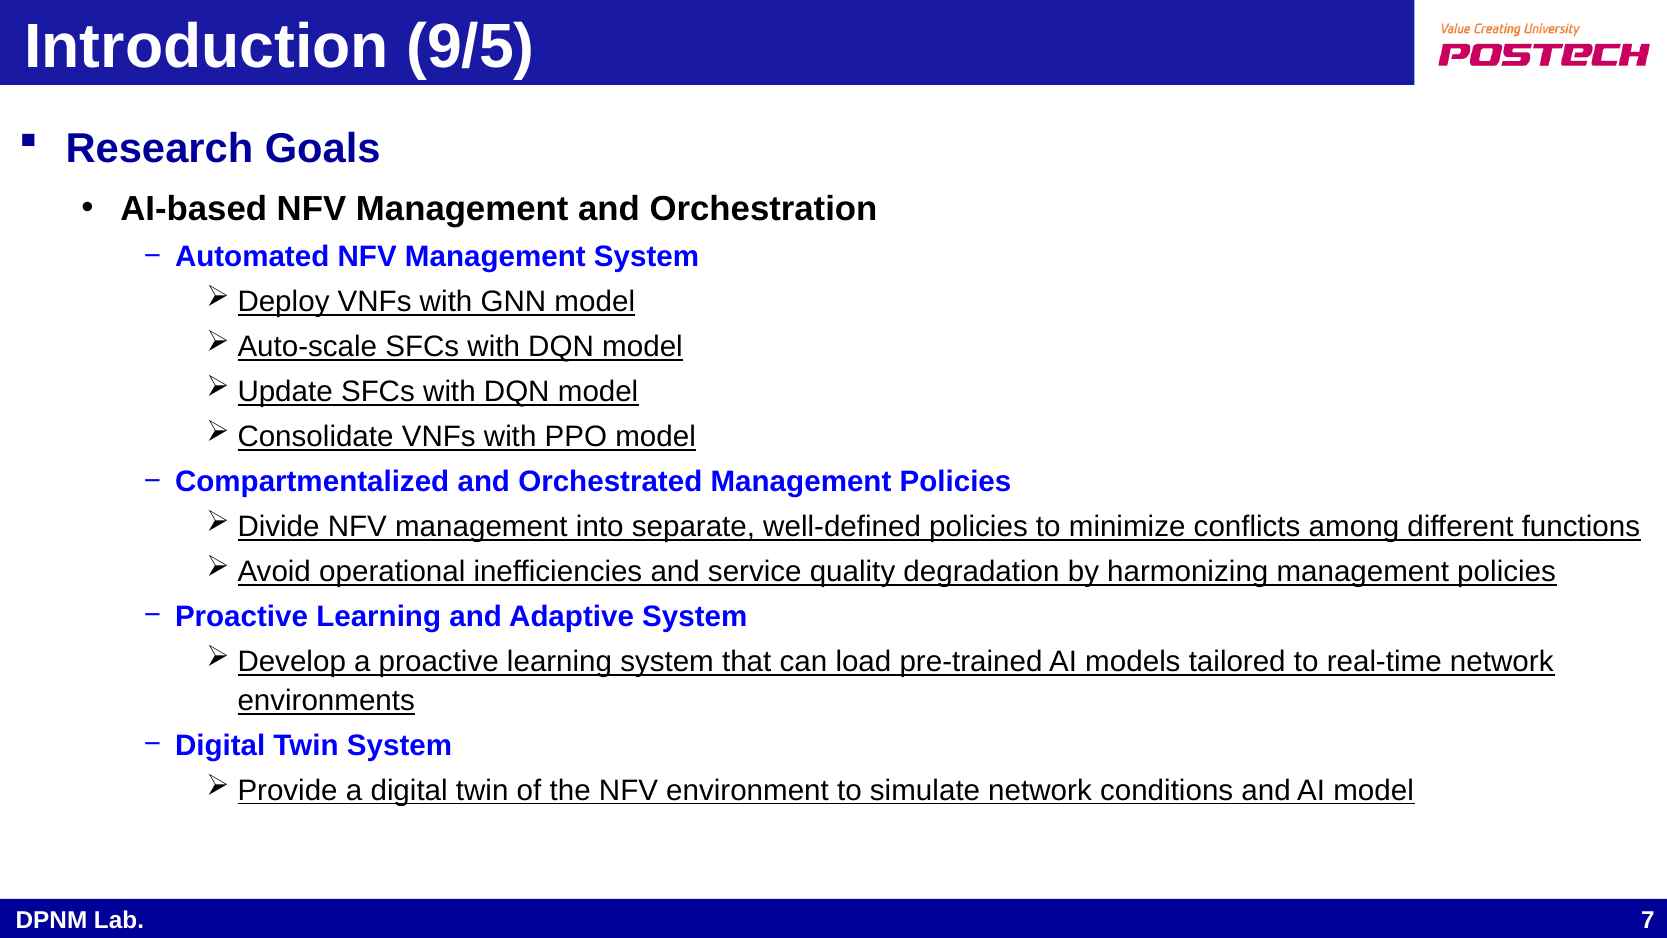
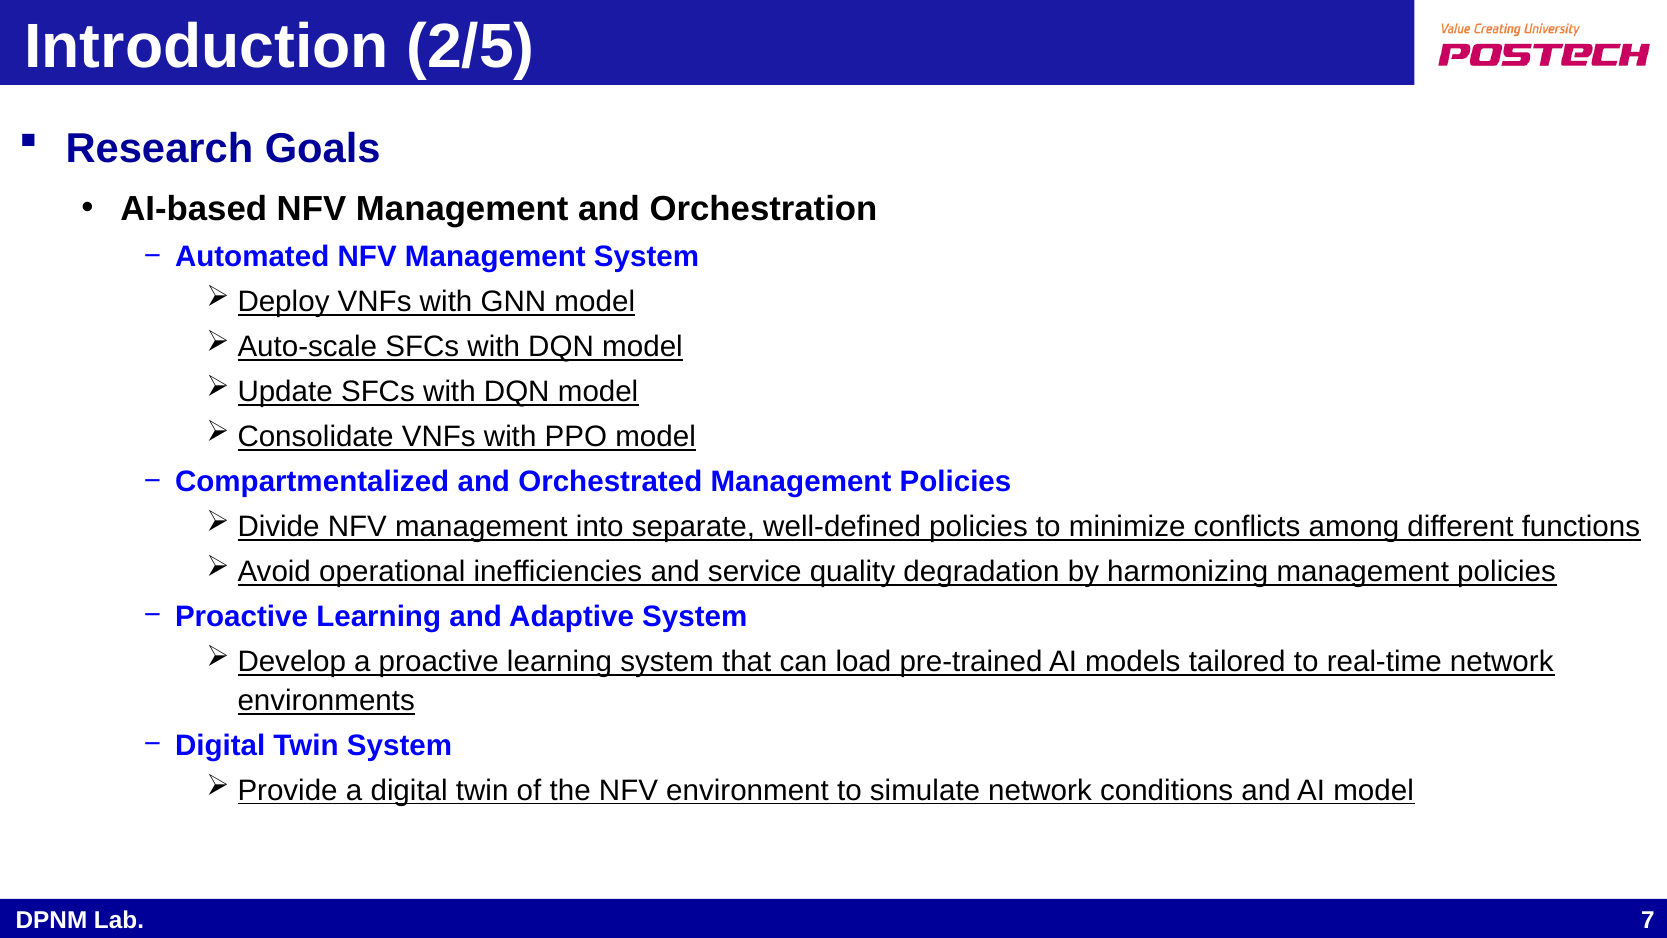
9/5: 9/5 -> 2/5
